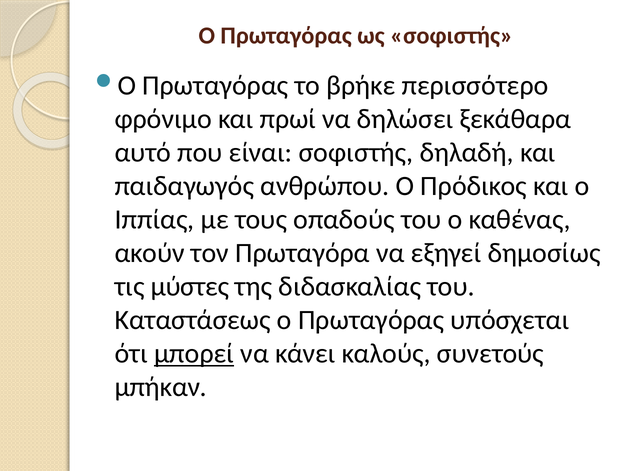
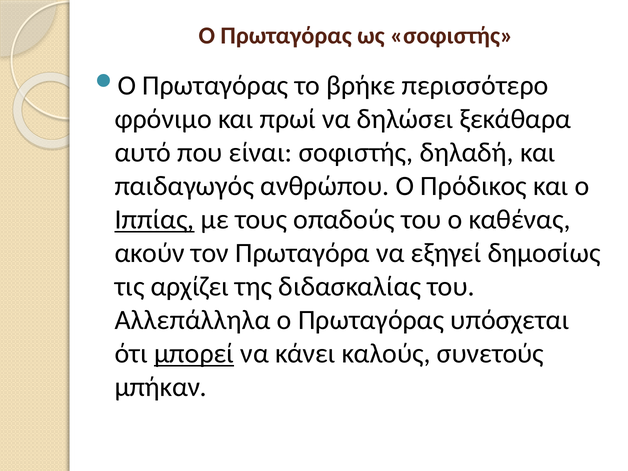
Ιππίας underline: none -> present
μύστες: μύστες -> αρχίζει
Καταστάσεως: Καταστάσεως -> Αλλεπάλληλα
